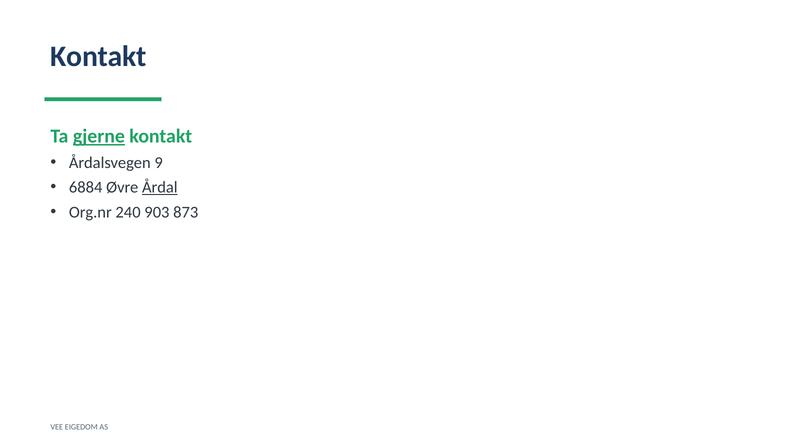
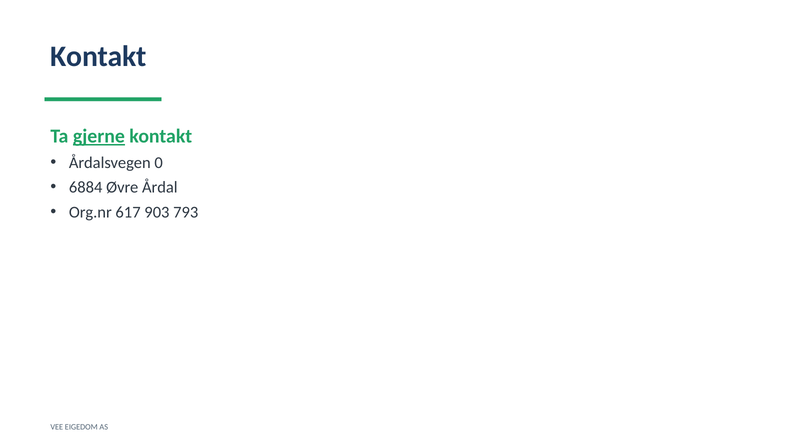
9: 9 -> 0
Årdal underline: present -> none
240: 240 -> 617
873: 873 -> 793
